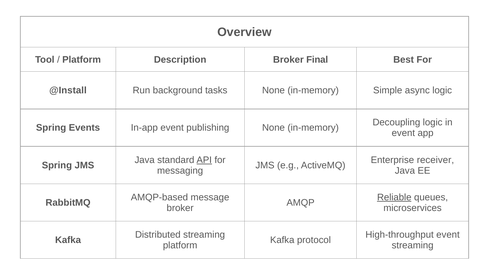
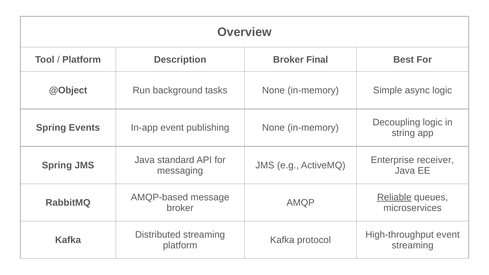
@Install: @Install -> @Object
event at (403, 133): event -> string
API underline: present -> none
